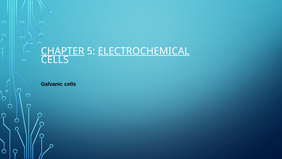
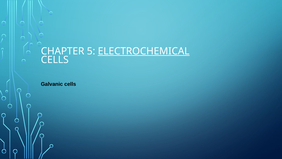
CHAPTER underline: present -> none
